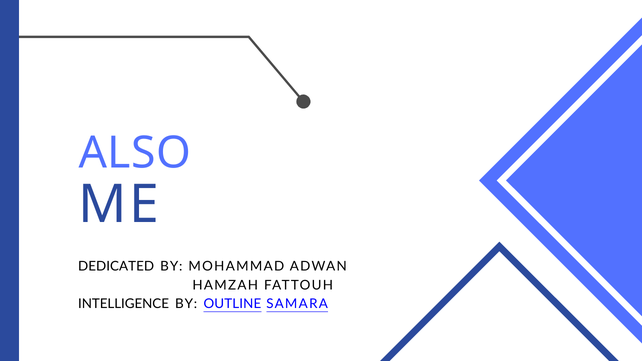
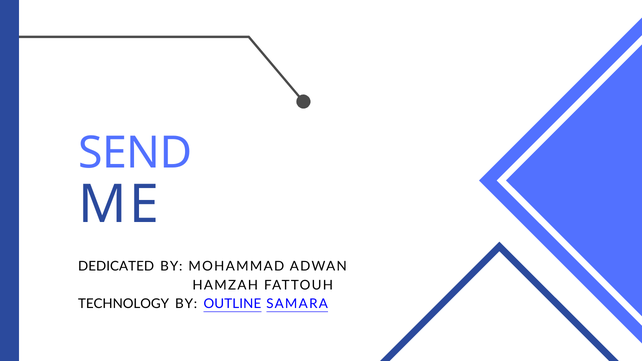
ALSO: ALSO -> SEND
INTELLIGENCE: INTELLIGENCE -> TECHNOLOGY
